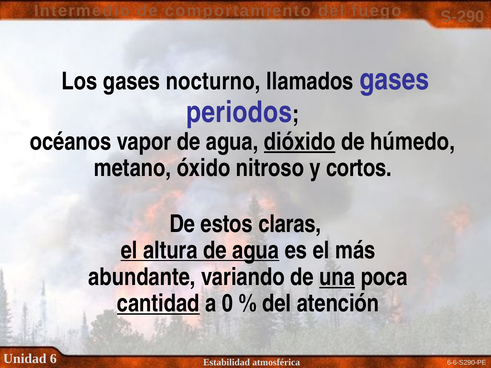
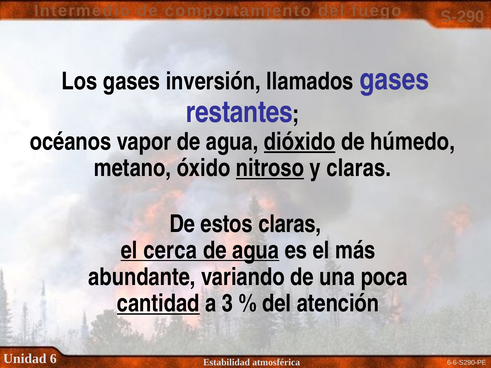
nocturno: nocturno -> inversión
periodos: periodos -> restantes
nitroso underline: none -> present
y cortos: cortos -> claras
altura: altura -> cerca
una underline: present -> none
0: 0 -> 3
